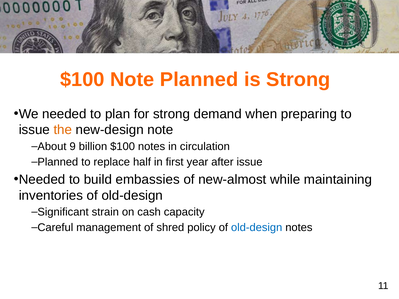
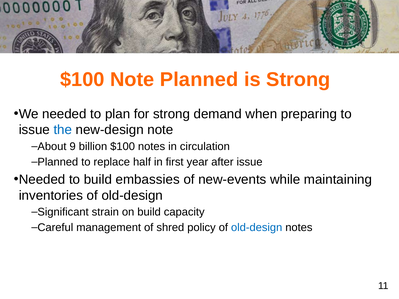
the colour: orange -> blue
new-almost: new-almost -> new-events
on cash: cash -> build
